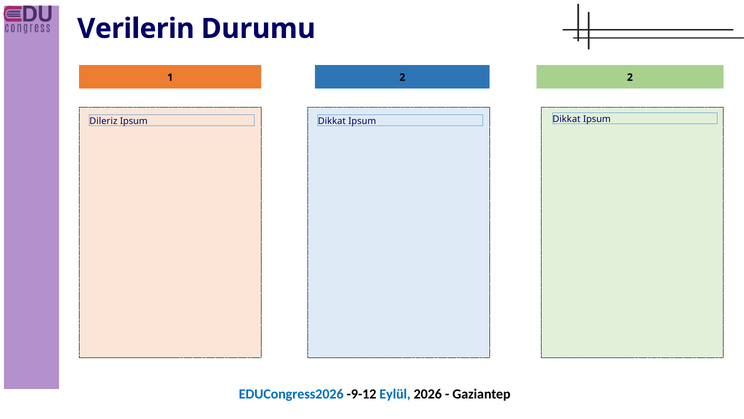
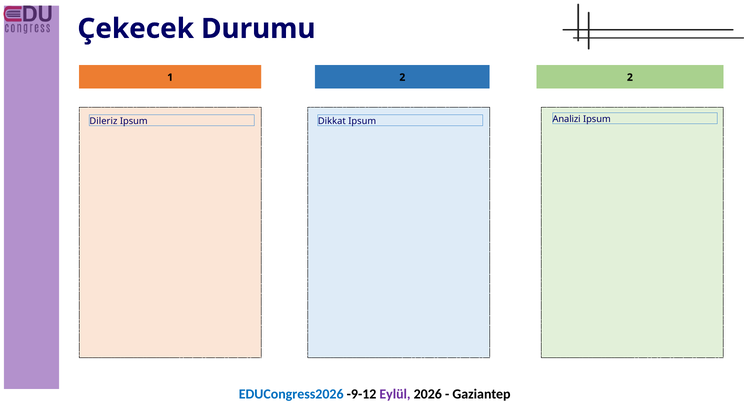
Verilerin: Verilerin -> Çekecek
Ipsum Dikkat: Dikkat -> Analizi
Eylül colour: blue -> purple
